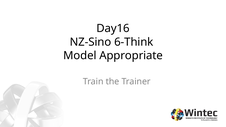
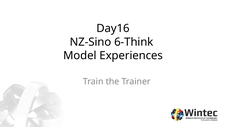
Appropriate: Appropriate -> Experiences
